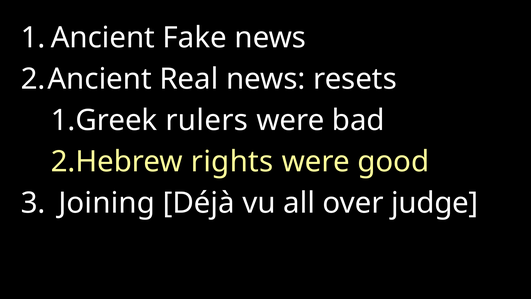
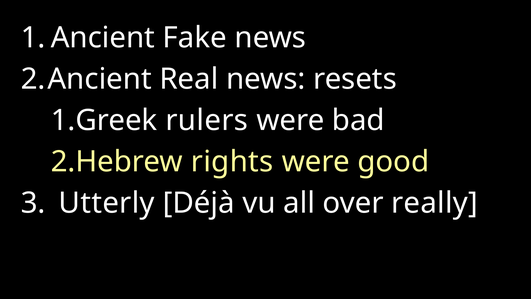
Joining: Joining -> Utterly
judge: judge -> really
